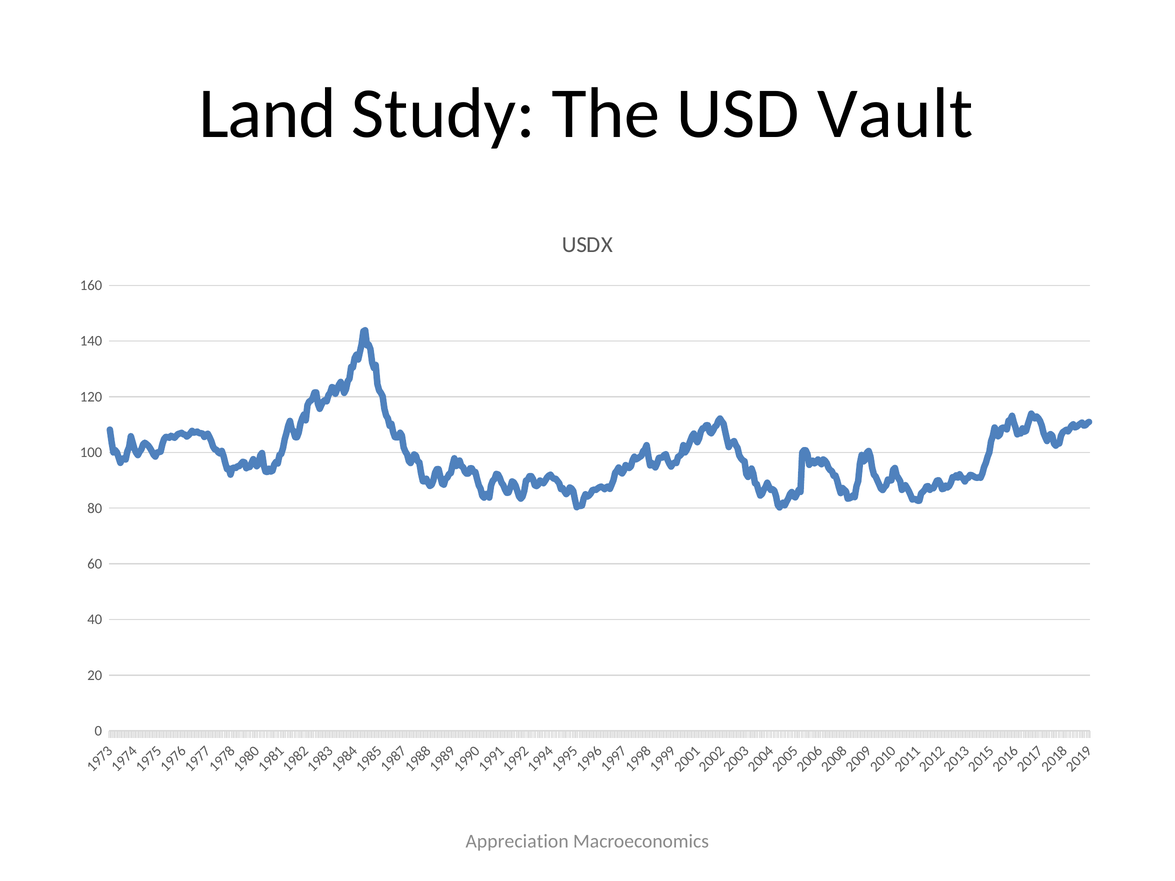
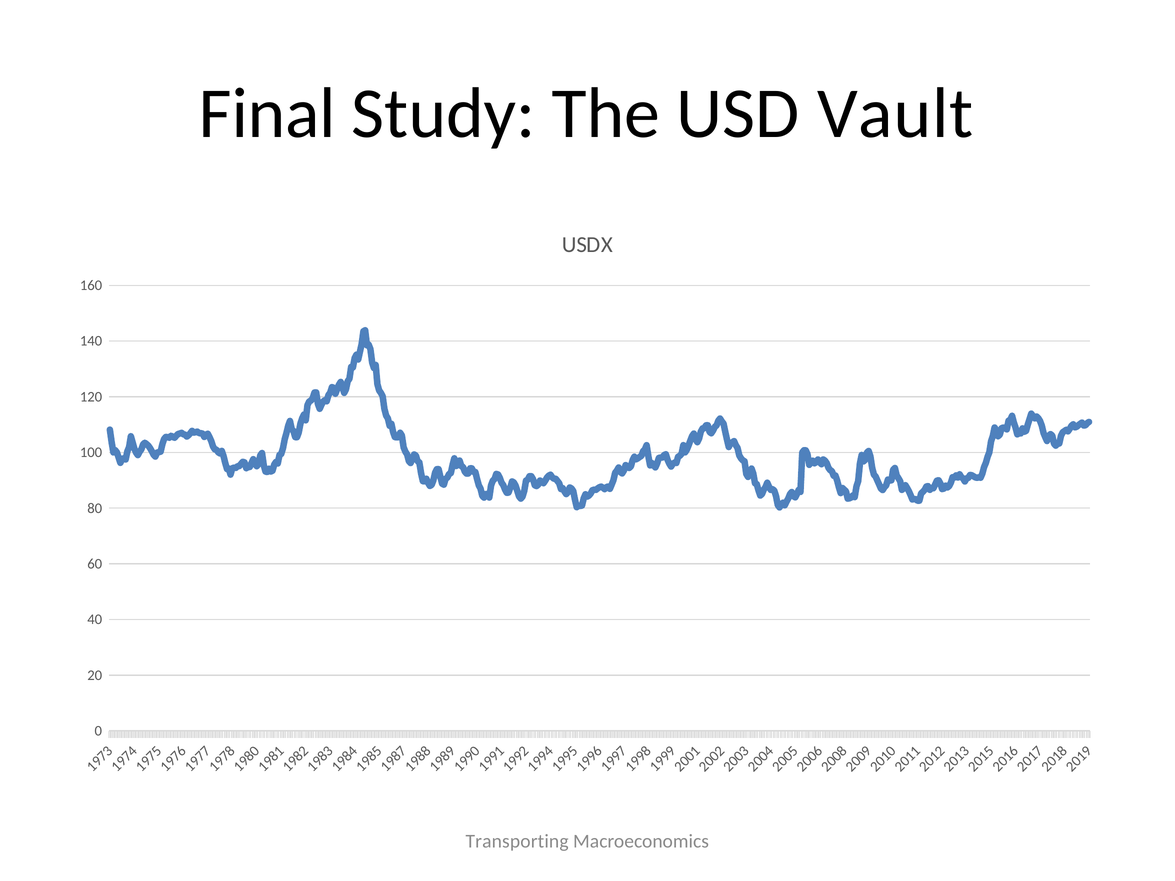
Land: Land -> Final
Appreciation: Appreciation -> Transporting
